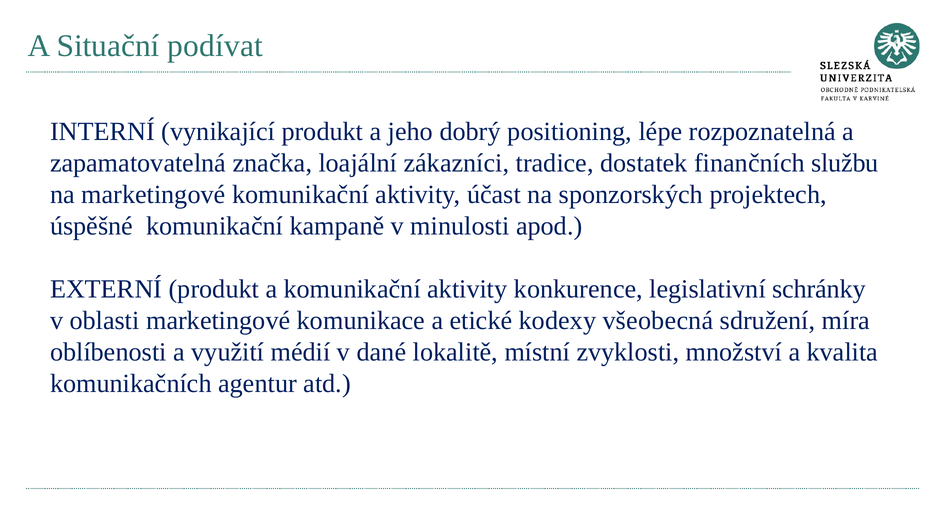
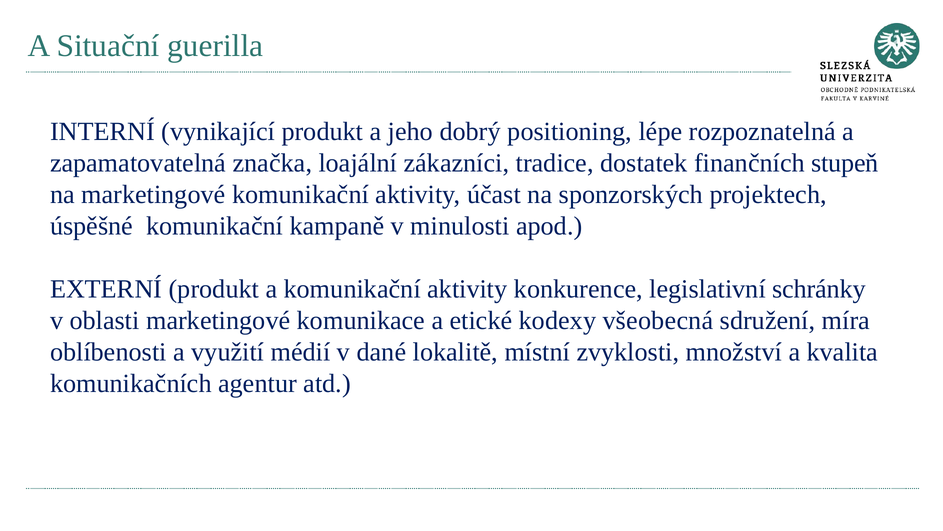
podívat: podívat -> guerilla
službu: službu -> stupeň
